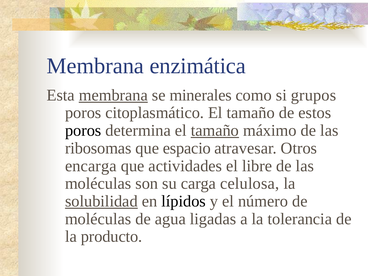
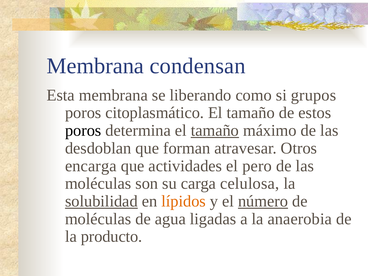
enzimática: enzimática -> condensan
membrana at (113, 95) underline: present -> none
minerales: minerales -> liberando
ribosomas: ribosomas -> desdoblan
espacio: espacio -> forman
libre: libre -> pero
lípidos colour: black -> orange
número underline: none -> present
tolerancia: tolerancia -> anaerobia
